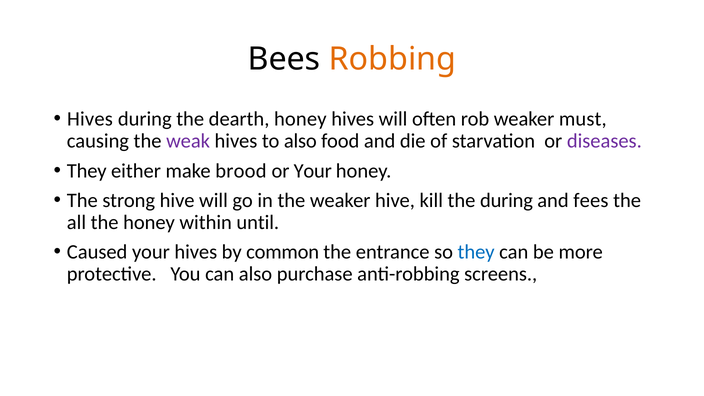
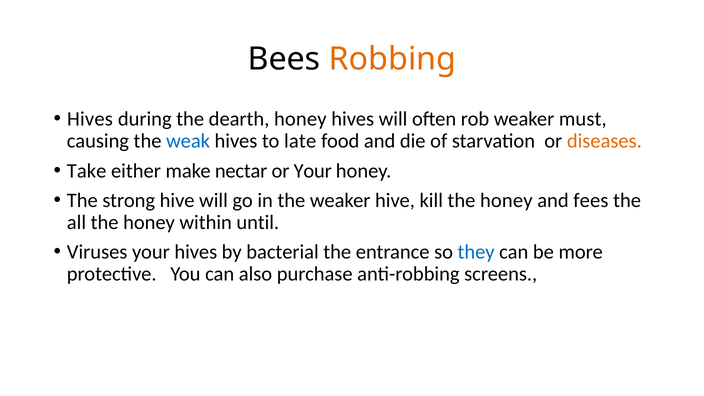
weak colour: purple -> blue
to also: also -> late
diseases colour: purple -> orange
They at (87, 171): They -> Take
brood: brood -> nectar
kill the during: during -> honey
Caused: Caused -> Viruses
common: common -> bacterial
